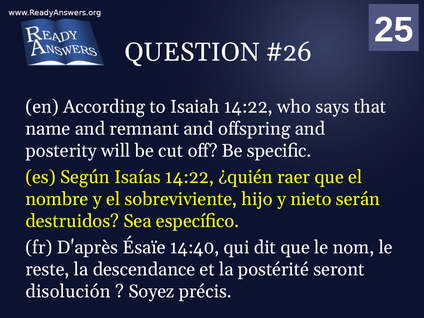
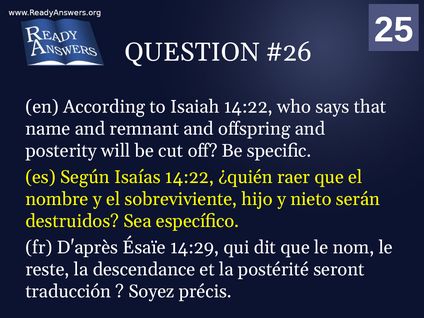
14:40: 14:40 -> 14:29
disolución: disolución -> traducción
